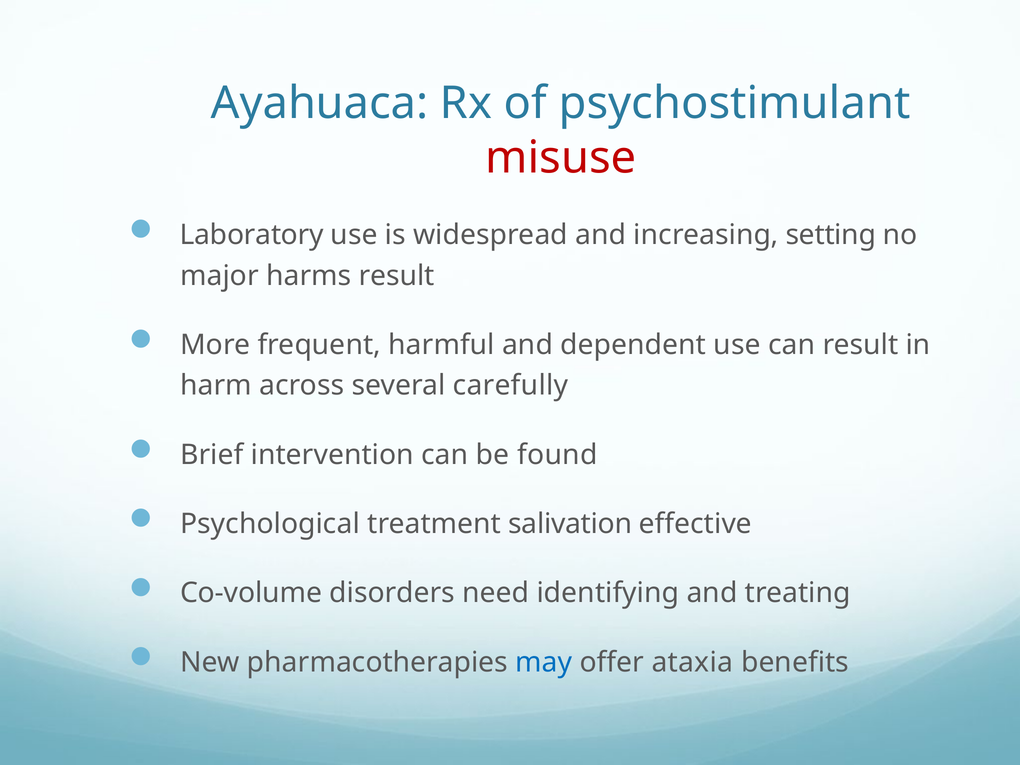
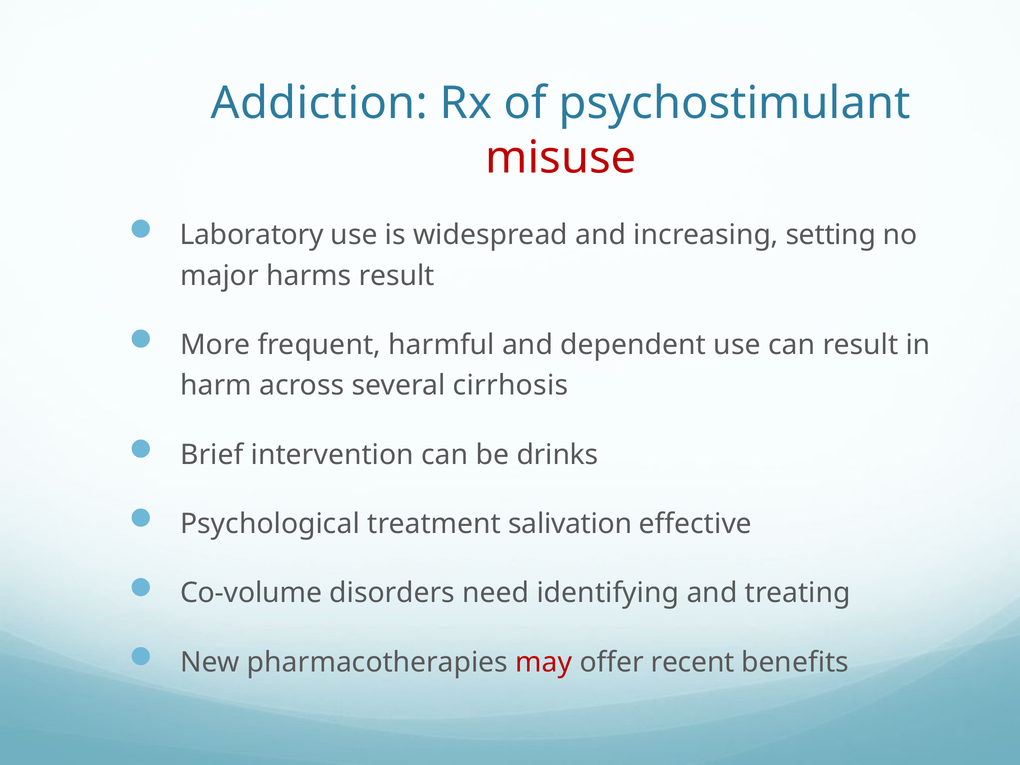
Ayahuaca: Ayahuaca -> Addiction
carefully: carefully -> cirrhosis
found: found -> drinks
may colour: blue -> red
ataxia: ataxia -> recent
